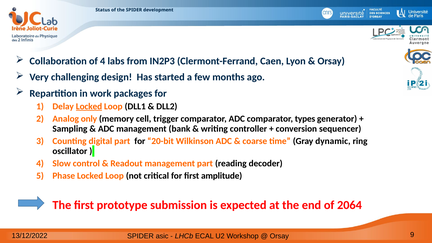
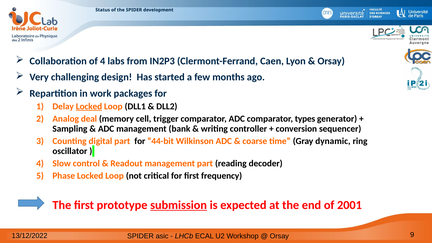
only: only -> deal
20-bit: 20-bit -> 44-bit
amplitude: amplitude -> frequency
submission underline: none -> present
2064: 2064 -> 2001
